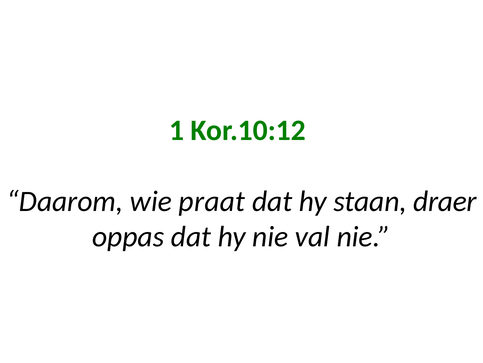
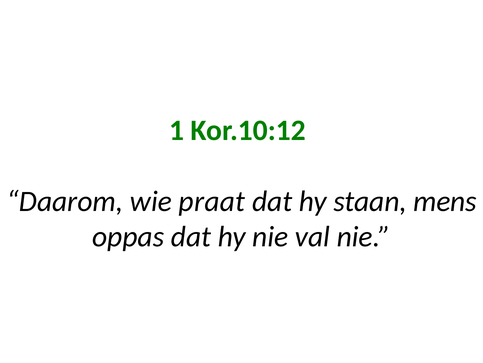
draer: draer -> mens
